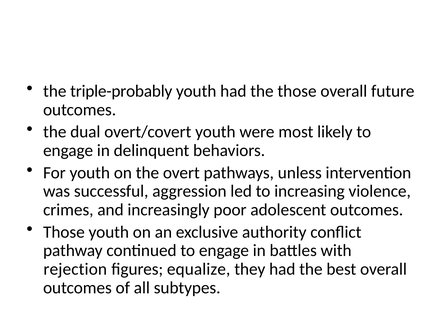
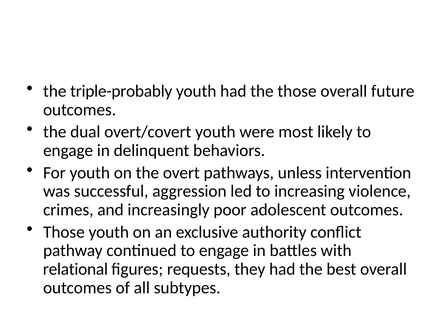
rejection: rejection -> relational
equalize: equalize -> requests
